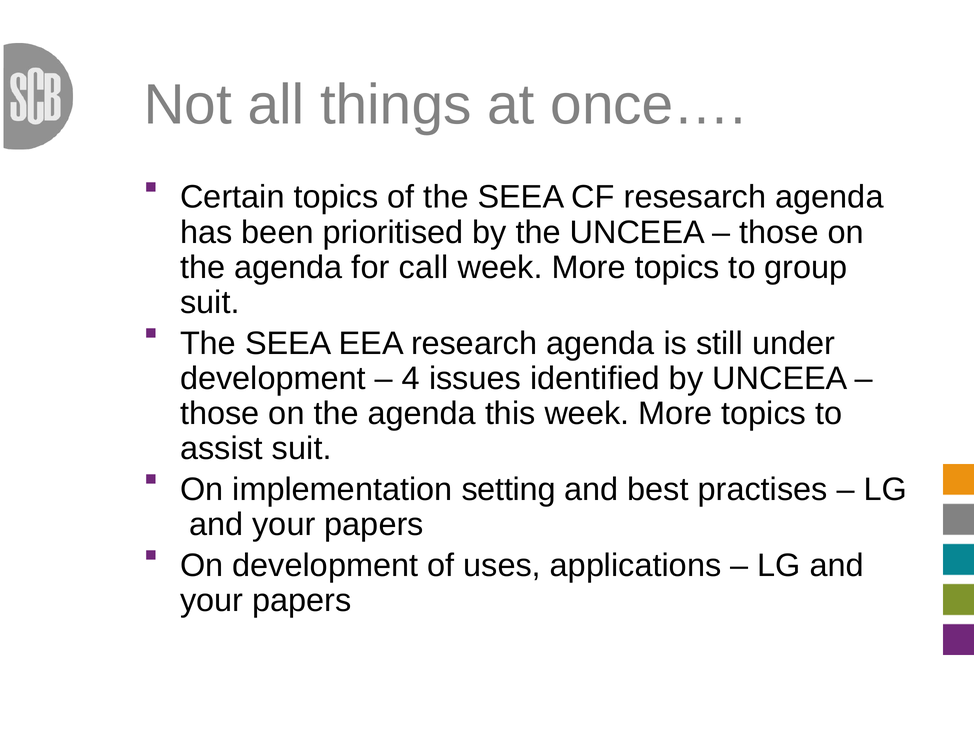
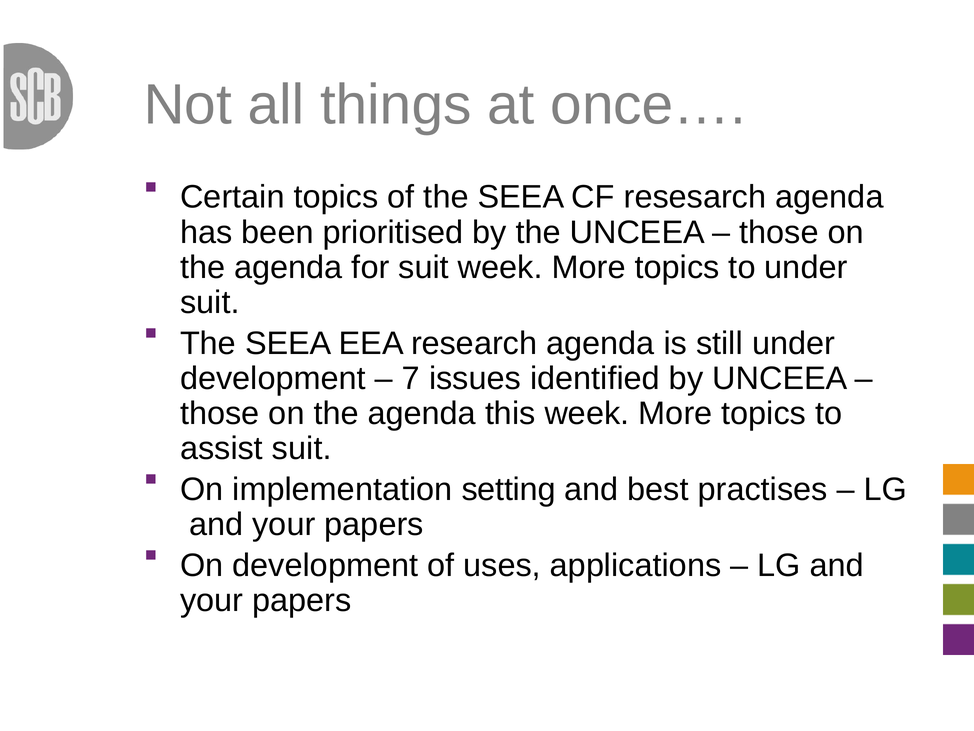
for call: call -> suit
to group: group -> under
4: 4 -> 7
